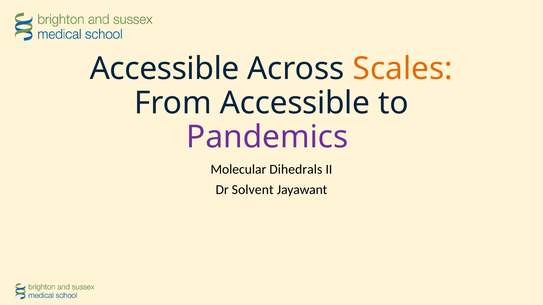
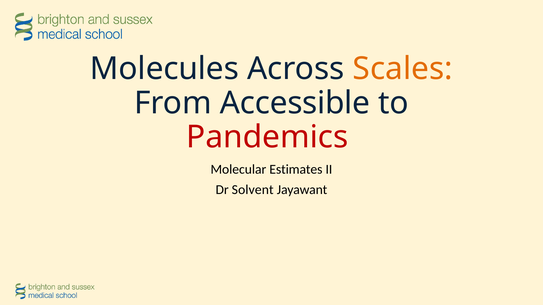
Accessible at (165, 69): Accessible -> Molecules
Pandemics colour: purple -> red
Dihedrals: Dihedrals -> Estimates
